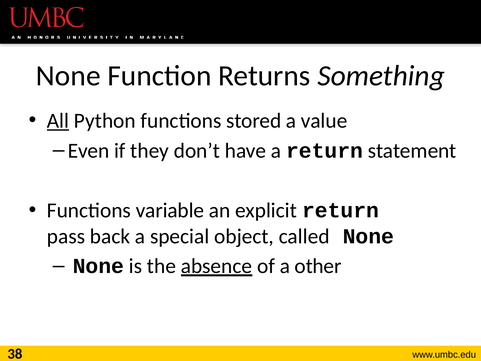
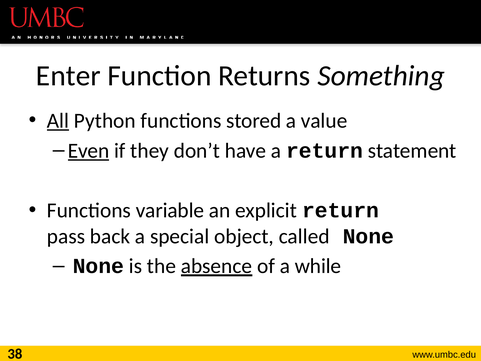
None at (68, 76): None -> Enter
Even underline: none -> present
other: other -> while
